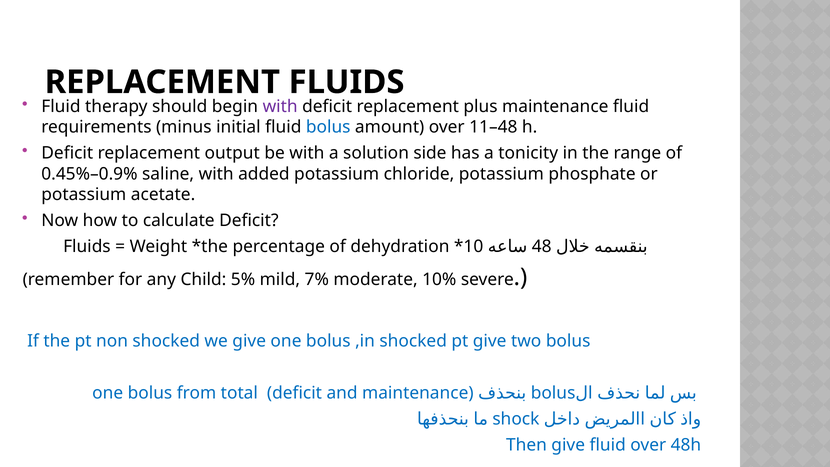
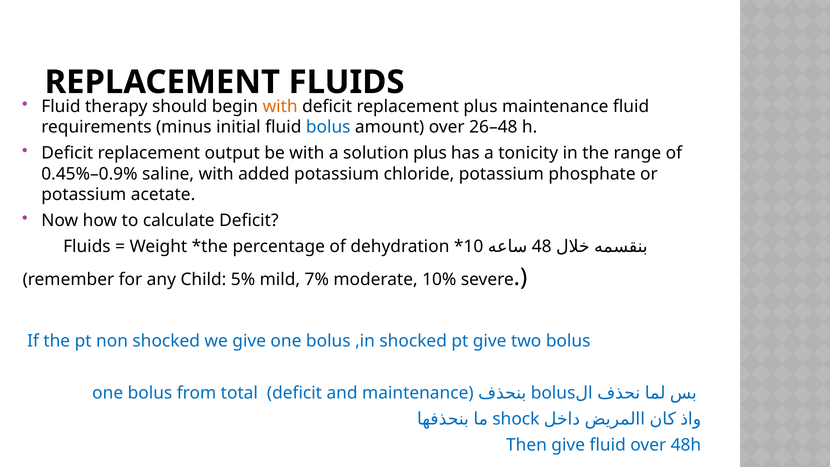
with at (280, 106) colour: purple -> orange
11–48: 11–48 -> 26–48
solution side: side -> plus
